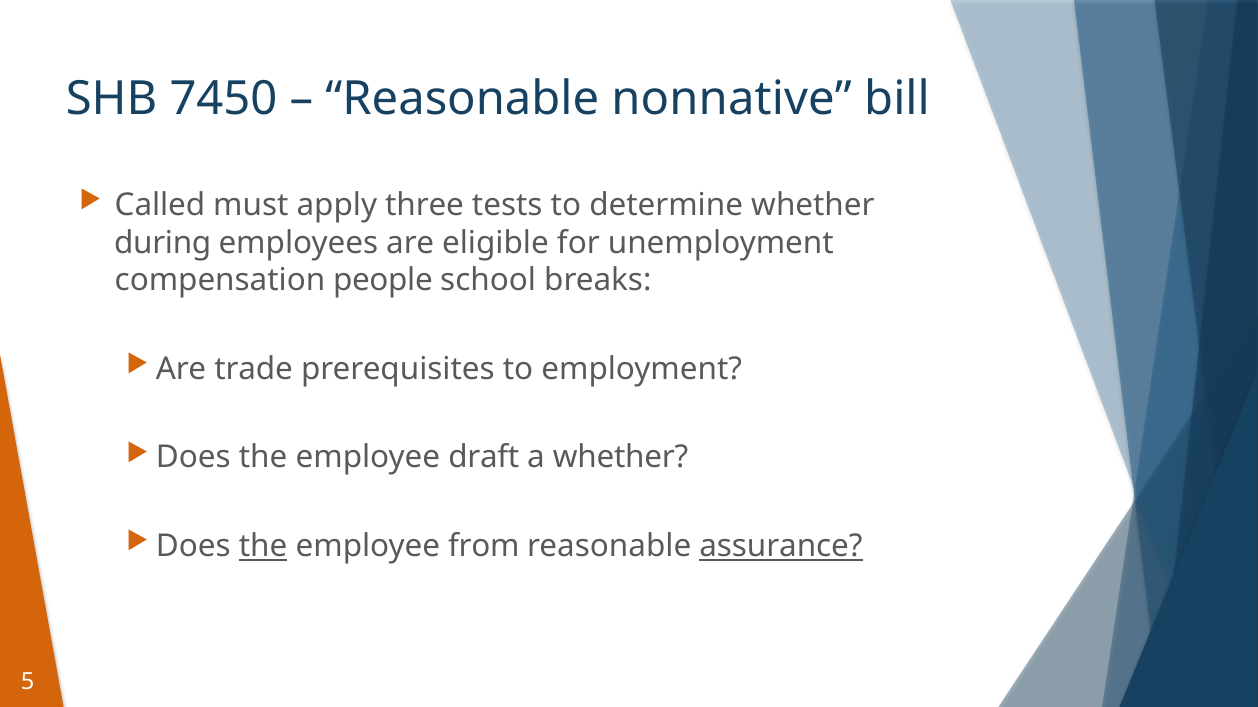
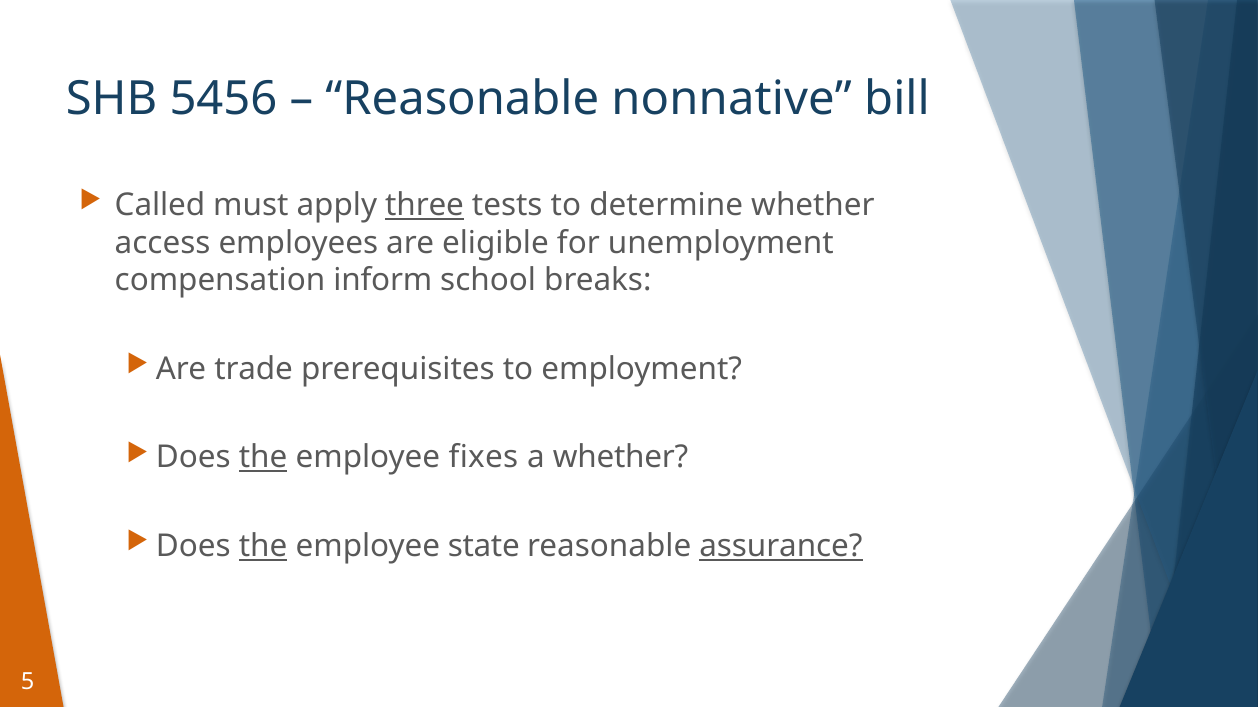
7450: 7450 -> 5456
three underline: none -> present
during: during -> access
people: people -> inform
the at (263, 458) underline: none -> present
draft: draft -> fixes
from: from -> state
